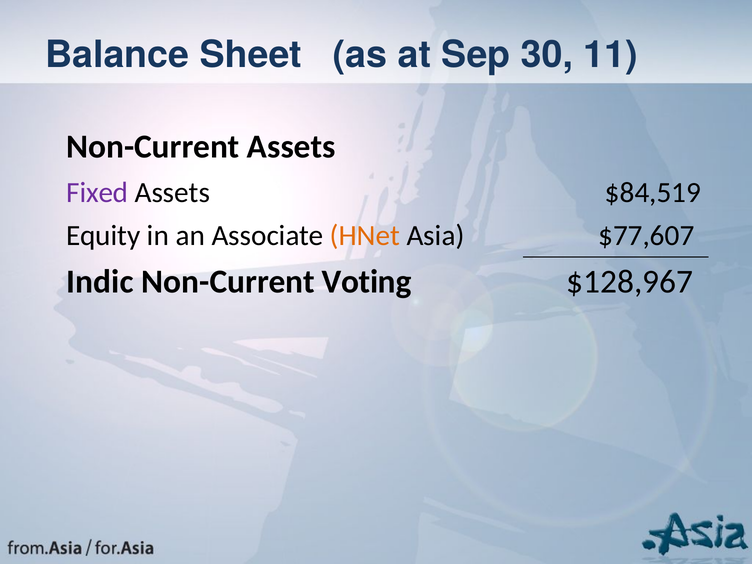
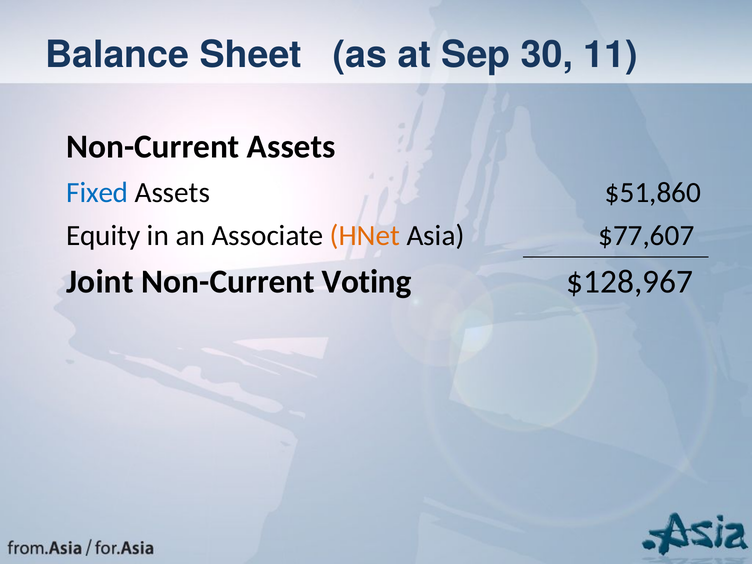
Fixed colour: purple -> blue
$84,519: $84,519 -> $51,860
Indic: Indic -> Joint
